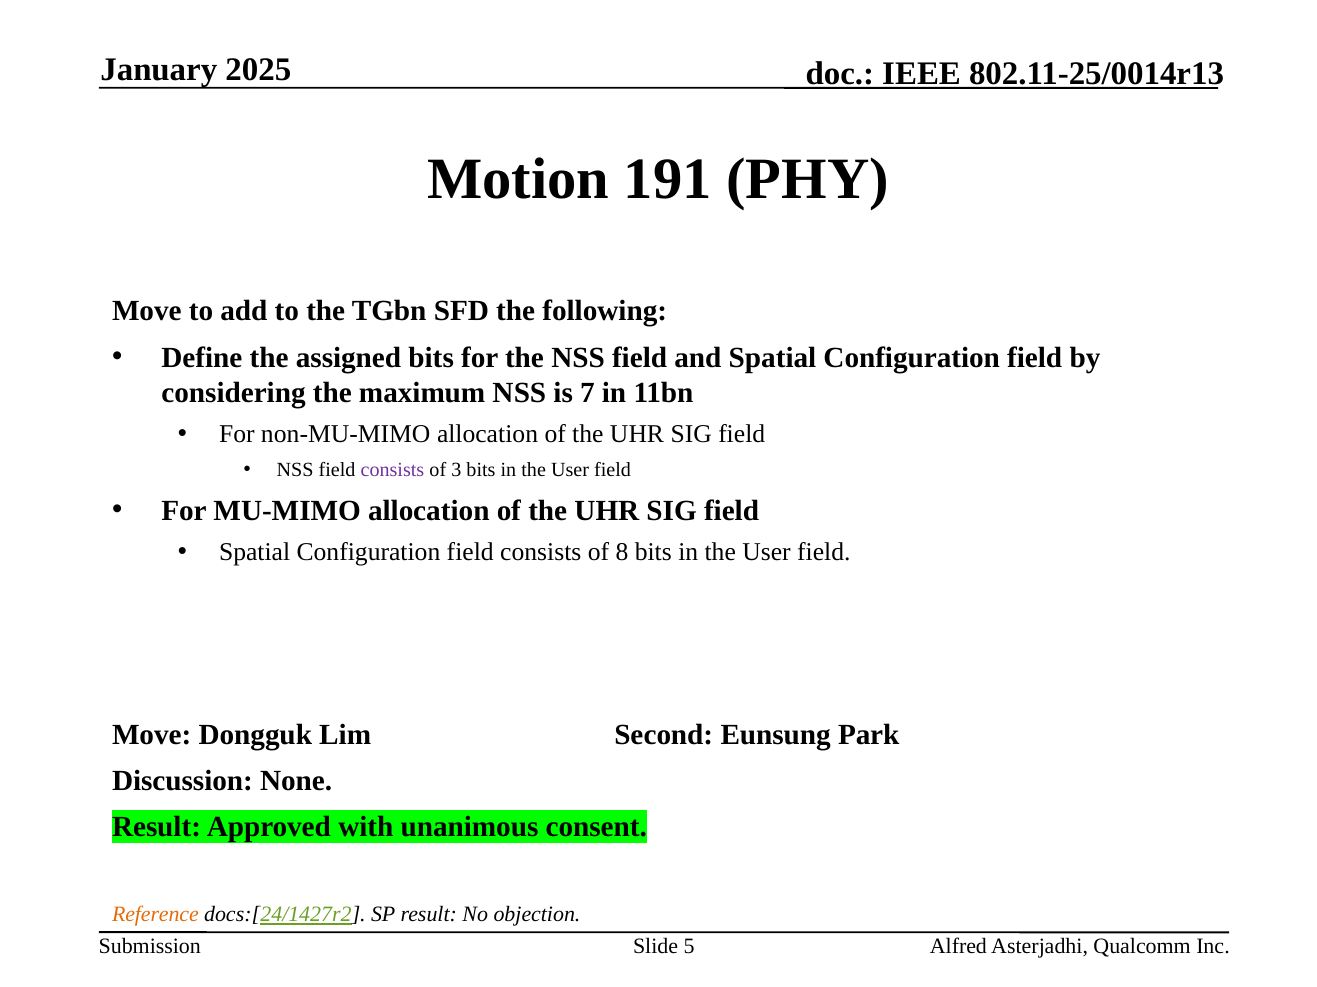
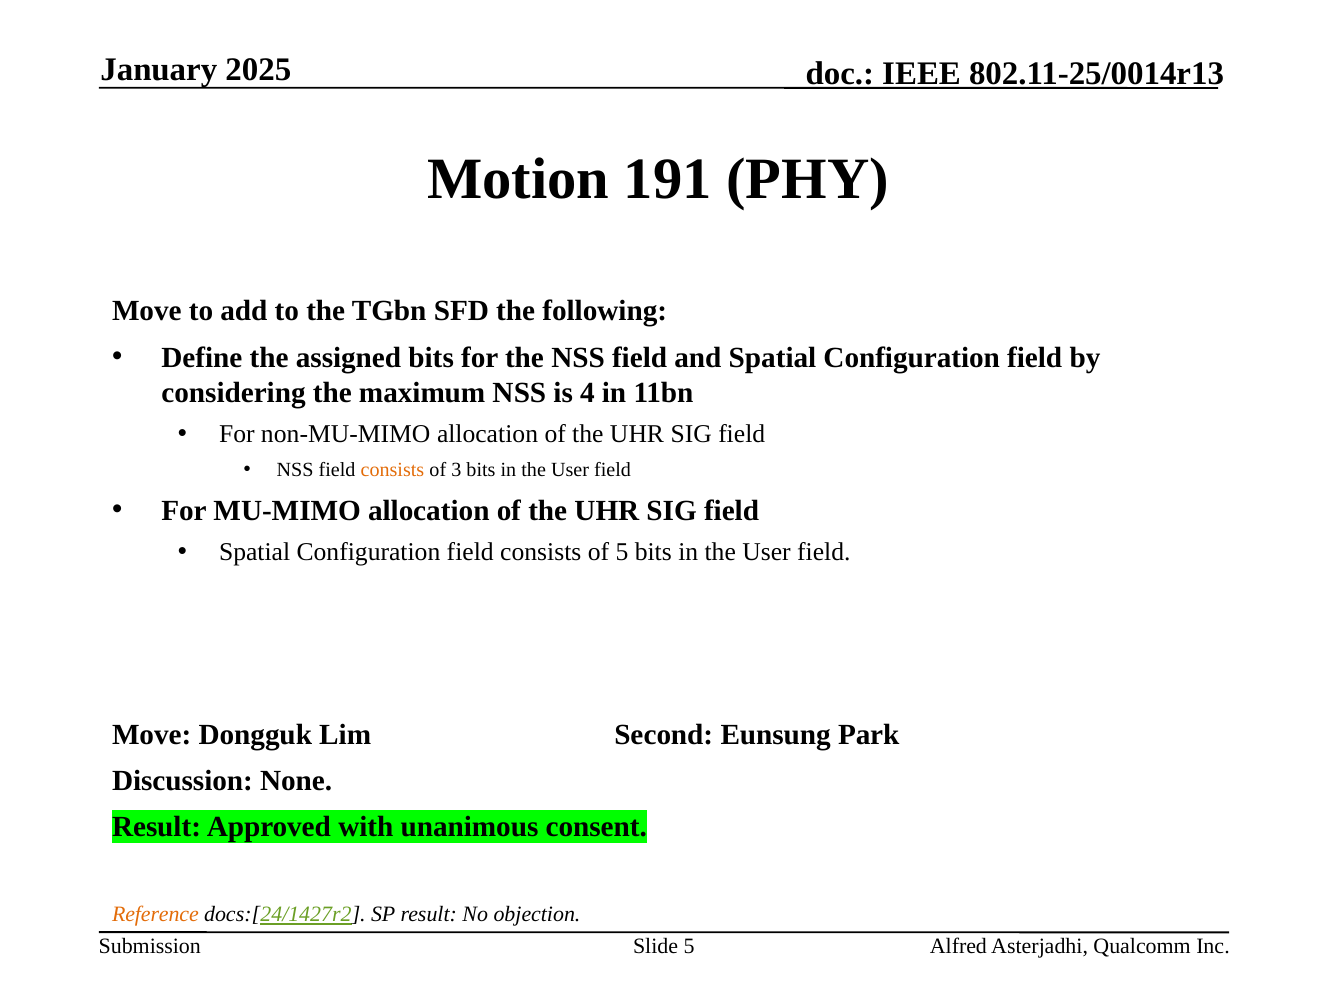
7: 7 -> 4
consists at (392, 470) colour: purple -> orange
of 8: 8 -> 5
